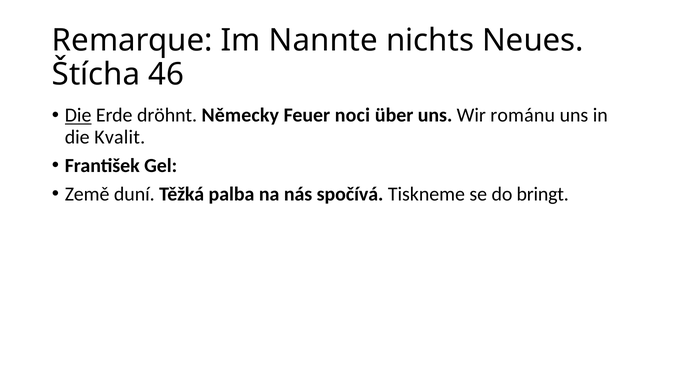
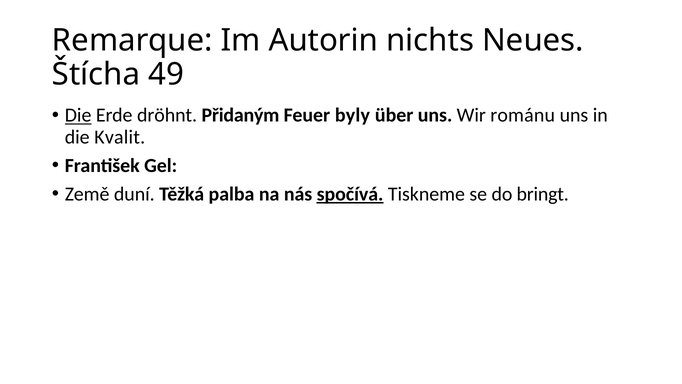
Nannte: Nannte -> Autorin
46: 46 -> 49
Německy: Německy -> Přidaným
noci: noci -> byly
spočívá underline: none -> present
